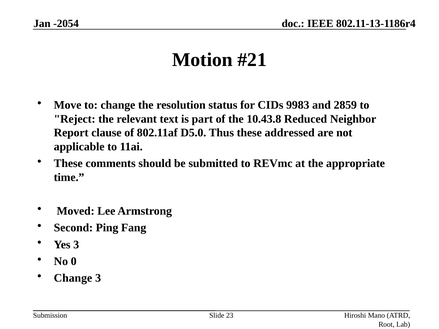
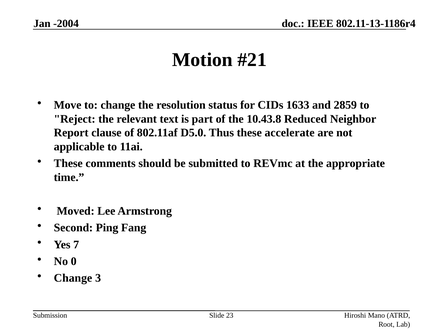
-2054: -2054 -> -2004
9983: 9983 -> 1633
addressed: addressed -> accelerate
Yes 3: 3 -> 7
